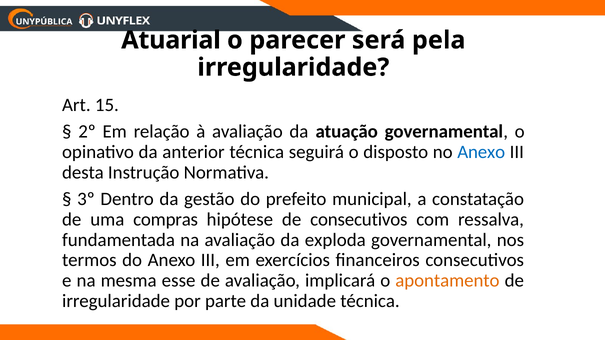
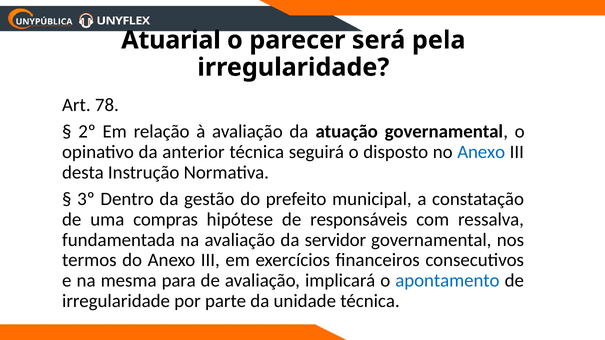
15: 15 -> 78
de consecutivos: consecutivos -> responsáveis
exploda: exploda -> servidor
esse: esse -> para
apontamento colour: orange -> blue
